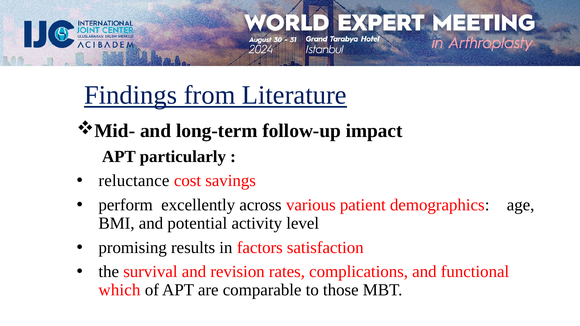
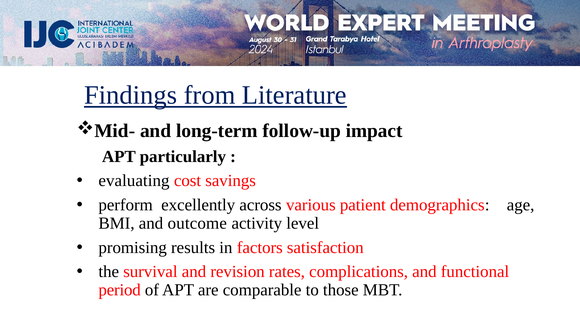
reluctance: reluctance -> evaluating
potential: potential -> outcome
which: which -> period
